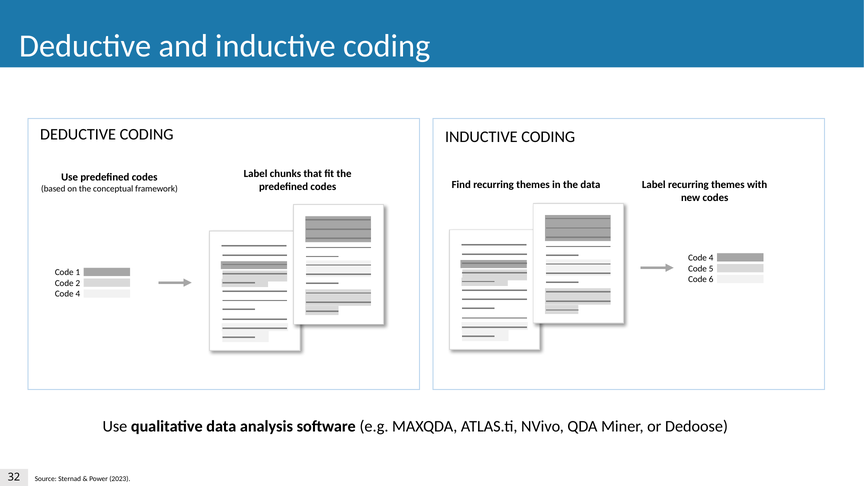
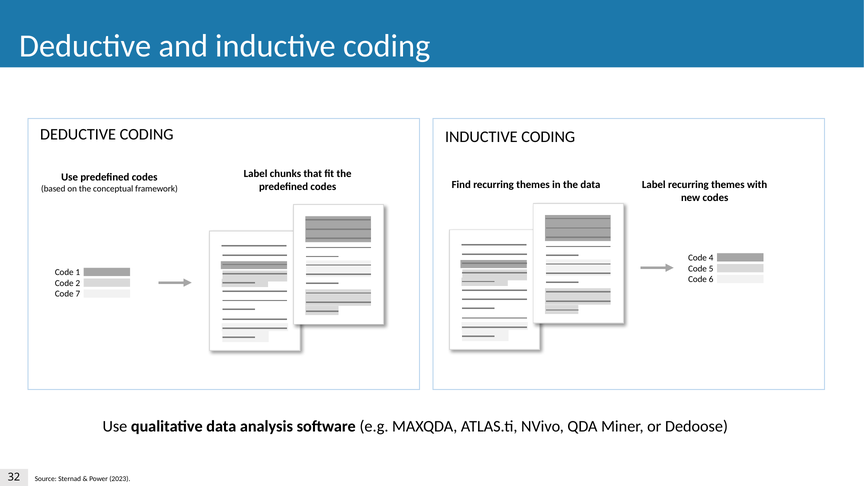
4 at (78, 294): 4 -> 7
